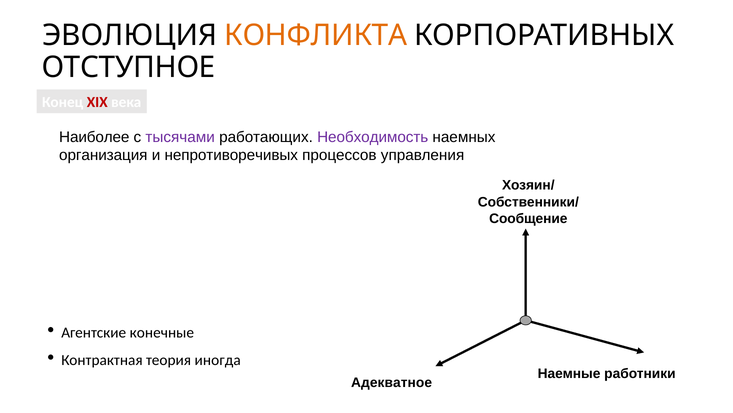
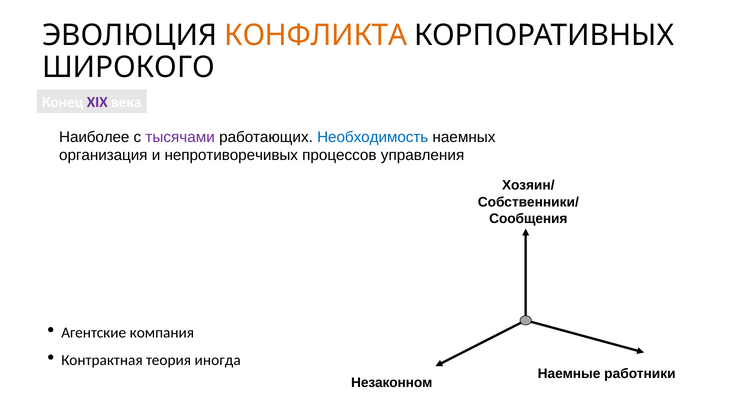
ОТСТУПНОЕ: ОТСТУПНОЕ -> ШИРОКОГО
XIX colour: red -> purple
Необходимость colour: purple -> blue
Сообщение: Сообщение -> Сообщения
конечные: конечные -> компания
Адекватное: Адекватное -> Незаконном
